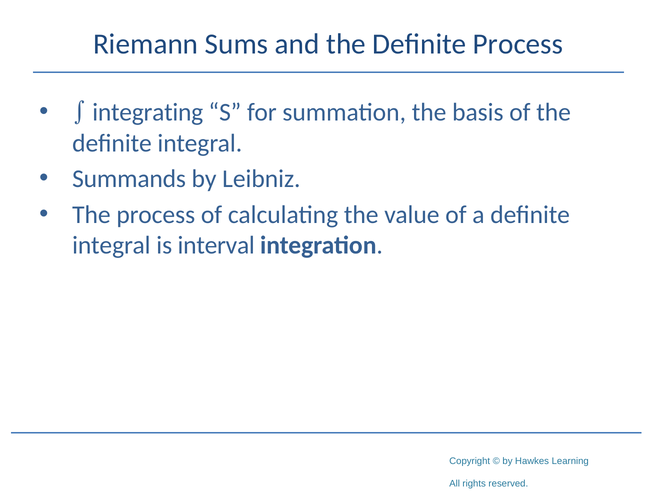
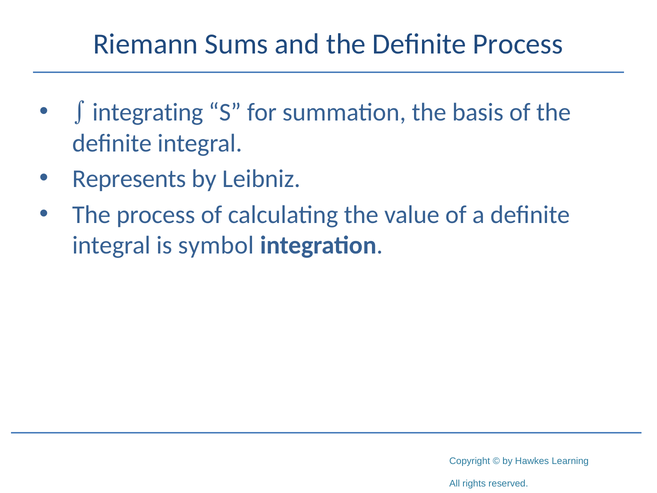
Summands: Summands -> Represents
interval: interval -> symbol
